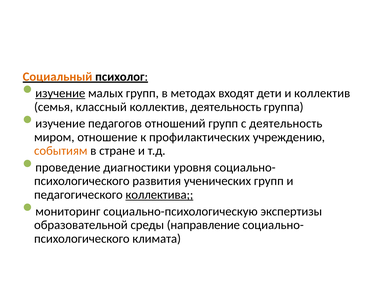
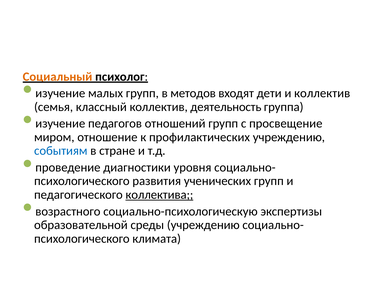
изучение at (60, 93) underline: present -> none
методах: методах -> методов
с деятельность: деятельность -> просвещение
событиям colour: orange -> blue
мониторинг: мониторинг -> возрастного
среды направление: направление -> учреждению
